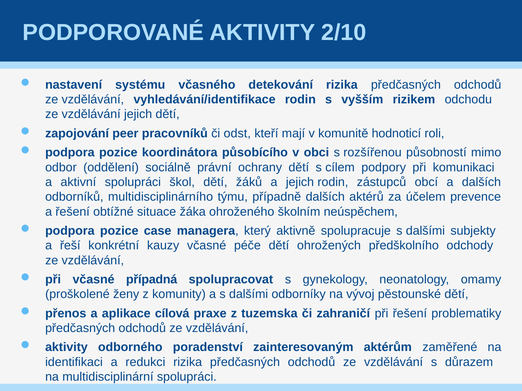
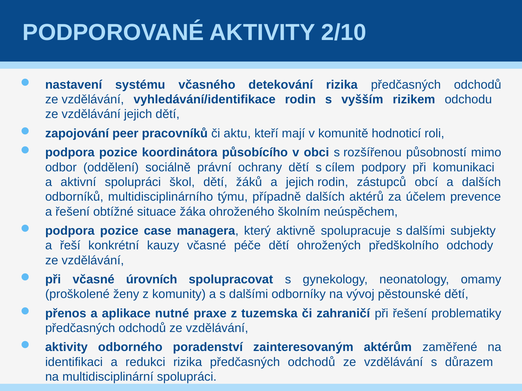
odst: odst -> aktu
případná: případná -> úrovních
cílová: cílová -> nutné
